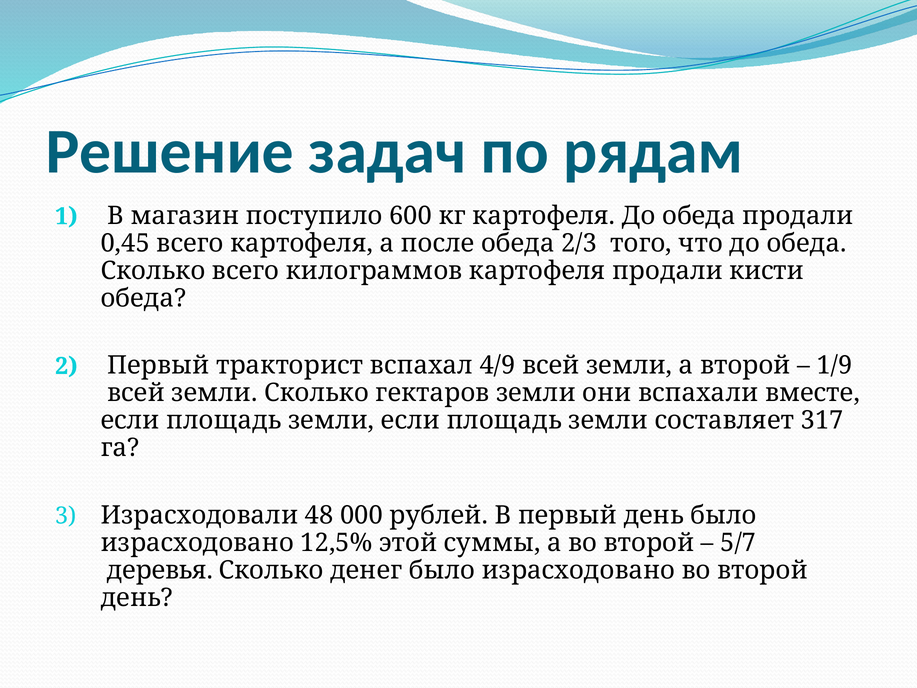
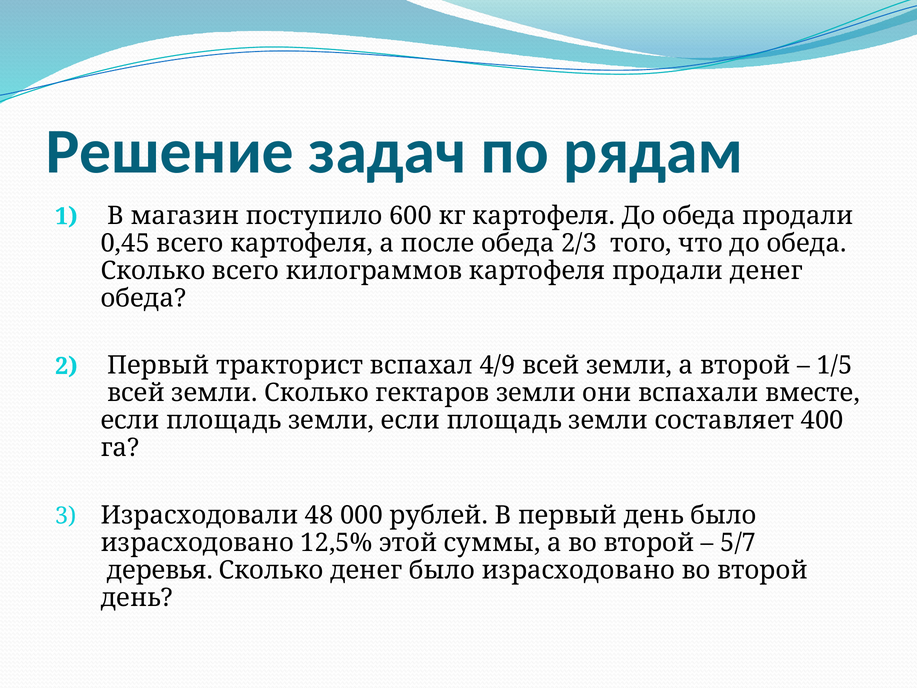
продали кисти: кисти -> денег
1/9: 1/9 -> 1/5
317: 317 -> 400
